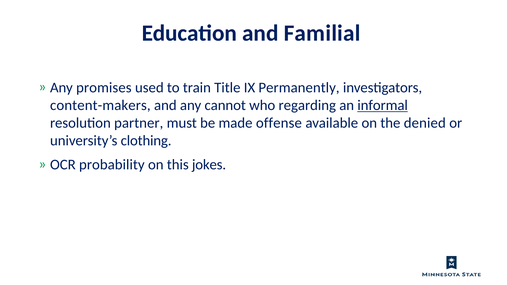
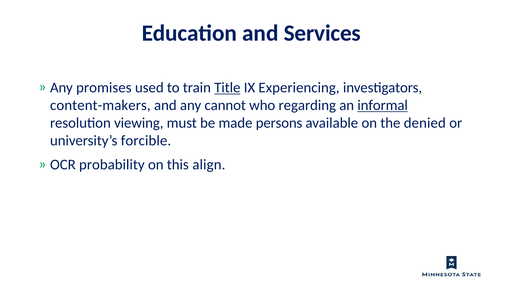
Familial: Familial -> Services
Title underline: none -> present
Permanently: Permanently -> Experiencing
partner: partner -> viewing
offense: offense -> persons
clothing: clothing -> forcible
jokes: jokes -> align
